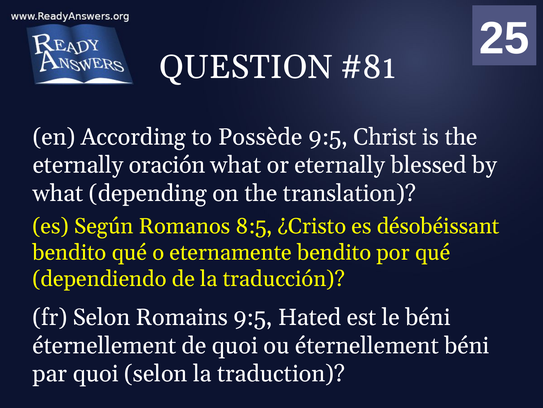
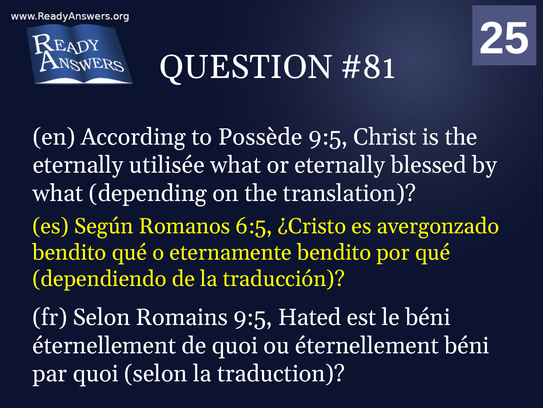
oración: oración -> utilisée
8:5: 8:5 -> 6:5
désobéissant: désobéissant -> avergonzado
